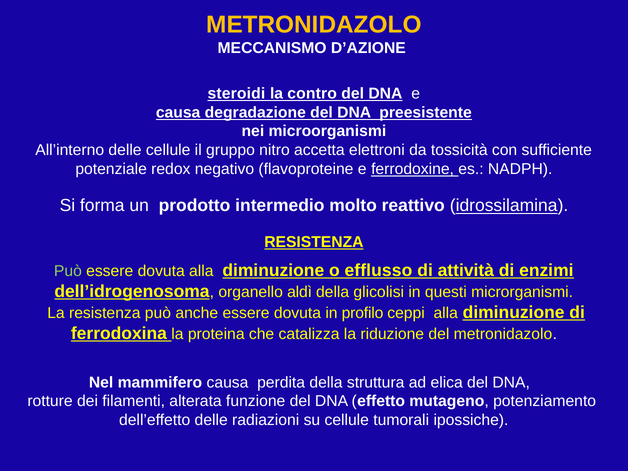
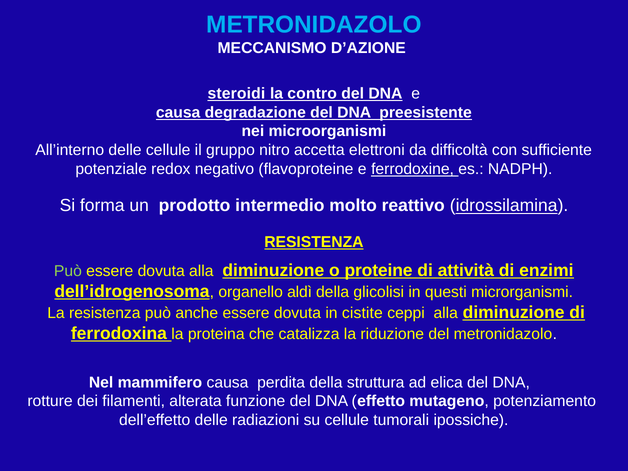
METRONIDAZOLO at (314, 25) colour: yellow -> light blue
tossicità: tossicità -> difficoltà
efflusso: efflusso -> proteine
profilo: profilo -> cistite
